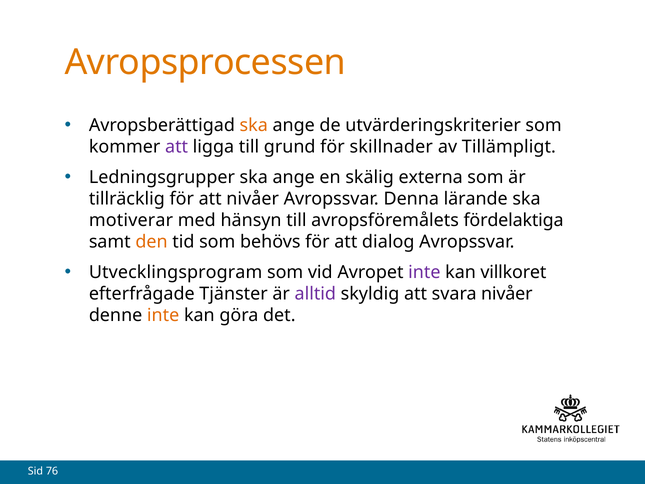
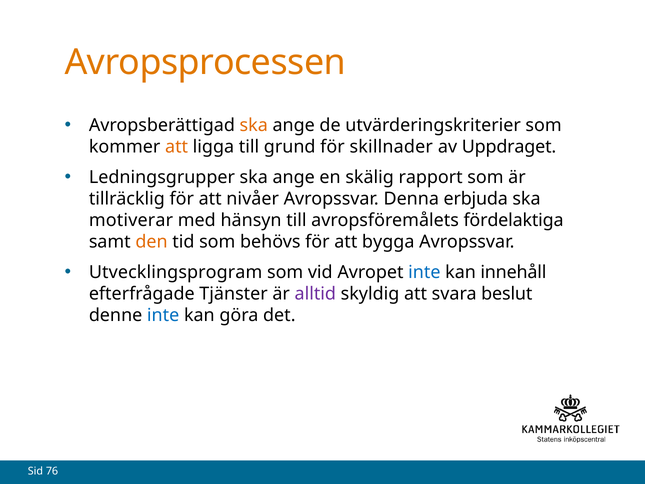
att at (177, 147) colour: purple -> orange
Tillämpligt: Tillämpligt -> Uppdraget
externa: externa -> rapport
lärande: lärande -> erbjuda
dialog: dialog -> bygga
inte at (424, 272) colour: purple -> blue
villkoret: villkoret -> innehåll
svara nivåer: nivåer -> beslut
inte at (163, 315) colour: orange -> blue
